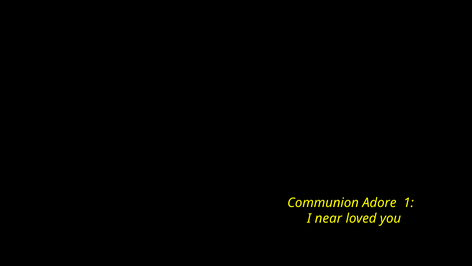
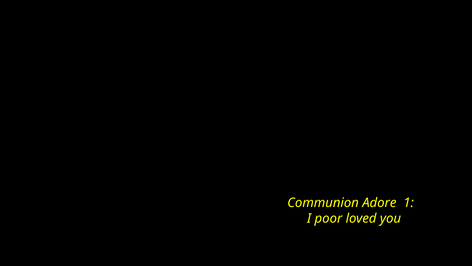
near: near -> poor
